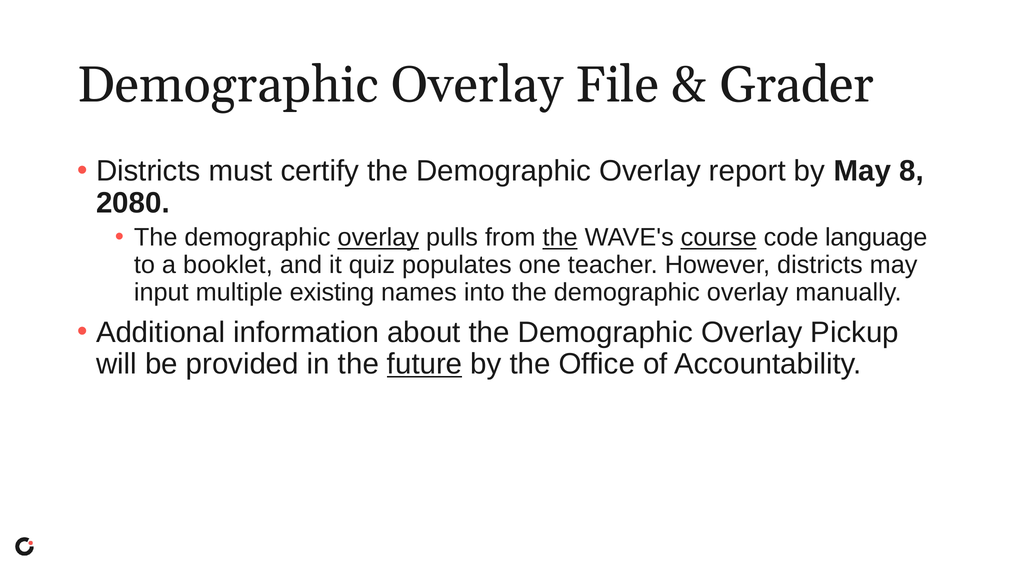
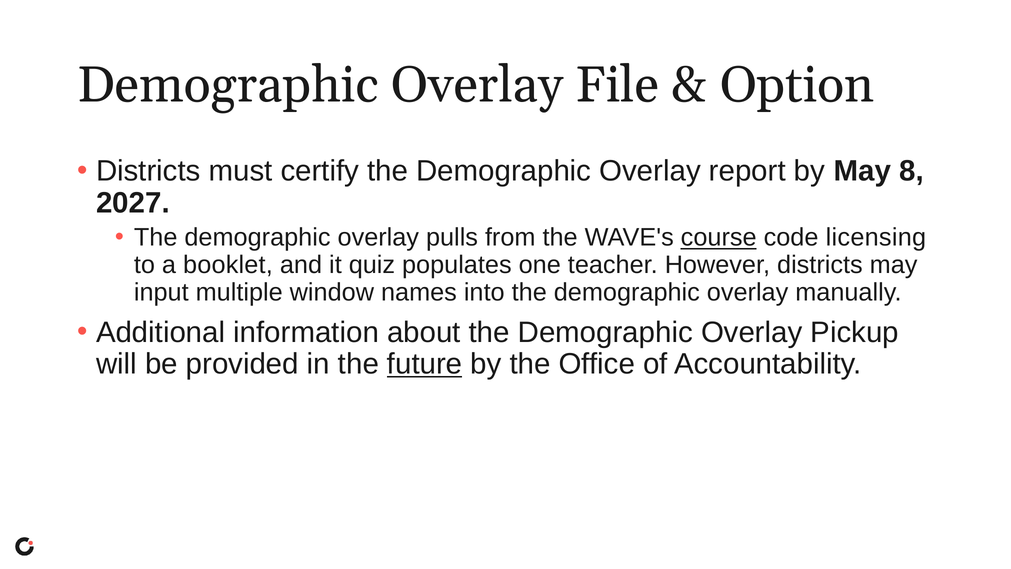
Grader: Grader -> Option
2080: 2080 -> 2027
overlay at (378, 238) underline: present -> none
the at (560, 238) underline: present -> none
language: language -> licensing
existing: existing -> window
